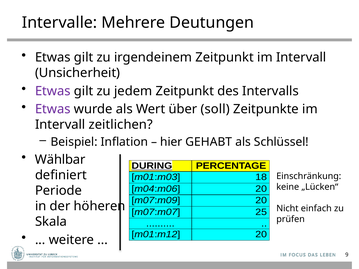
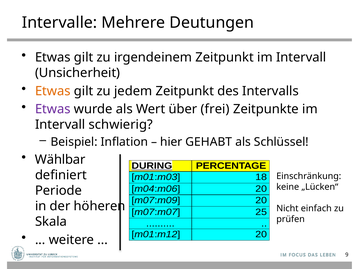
Etwas at (53, 91) colour: purple -> orange
soll: soll -> frei
zeitlichen: zeitlichen -> schwierig
